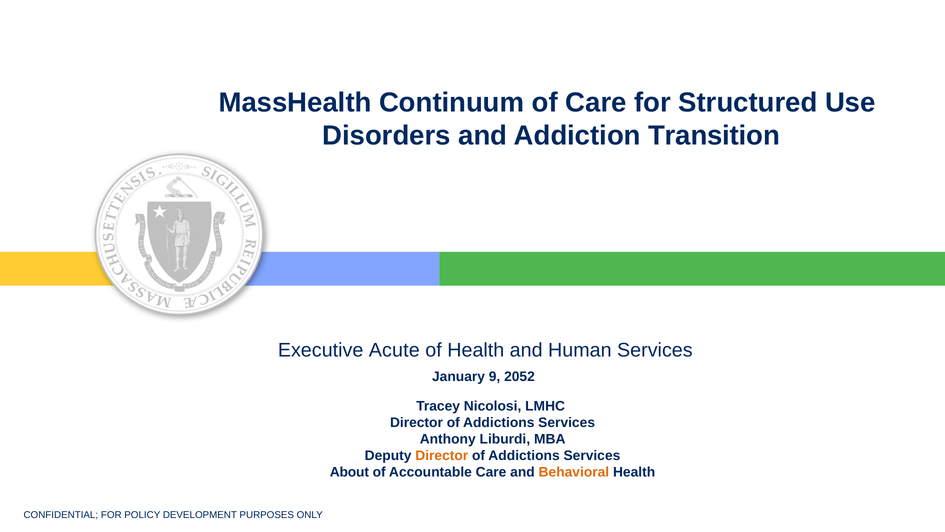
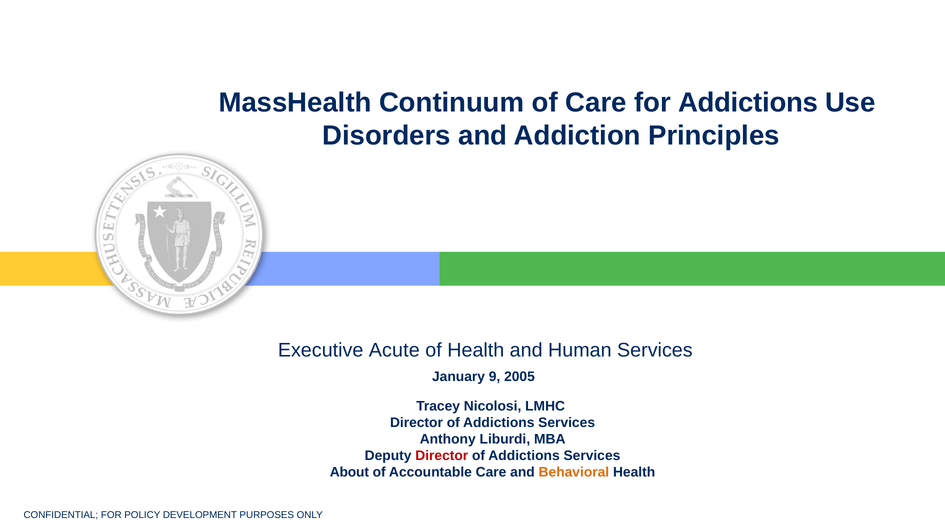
for Structured: Structured -> Addictions
Transition: Transition -> Principles
2052: 2052 -> 2005
Director at (442, 455) colour: orange -> red
